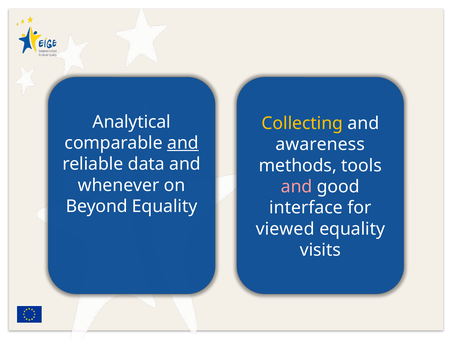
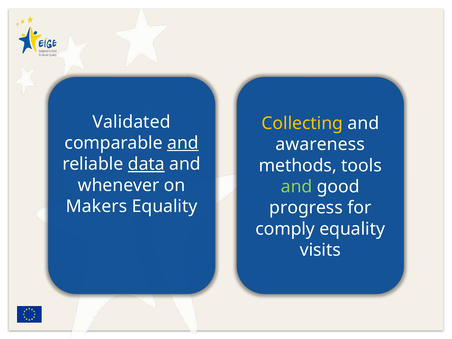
Analytical: Analytical -> Validated
data underline: none -> present
and at (297, 187) colour: pink -> light green
Beyond: Beyond -> Makers
interface: interface -> progress
viewed: viewed -> comply
